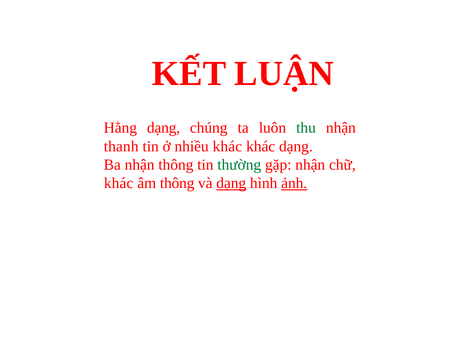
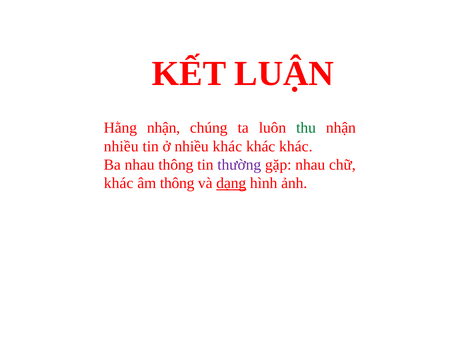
Hằng dạng: dạng -> nhận
thanh at (121, 146): thanh -> nhiều
dạng at (296, 146): dạng -> khác
Ba nhận: nhận -> nhau
thường colour: green -> purple
gặp nhận: nhận -> nhau
ảnh underline: present -> none
